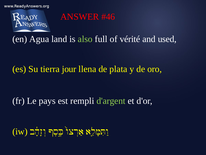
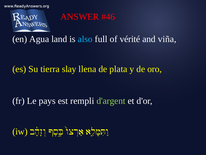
also colour: light green -> light blue
used: used -> viña
jour: jour -> slay
